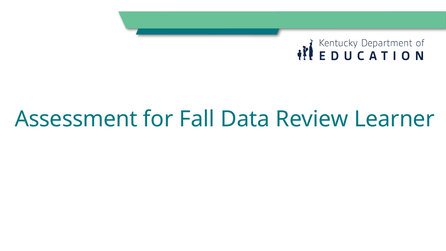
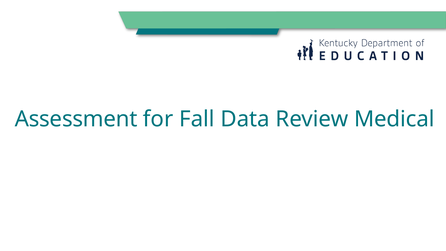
Learner: Learner -> Medical
